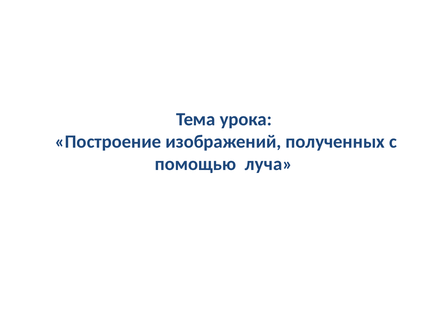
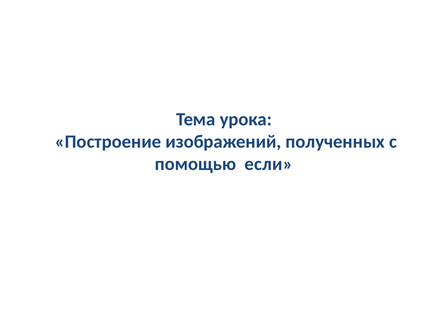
луча: луча -> если
